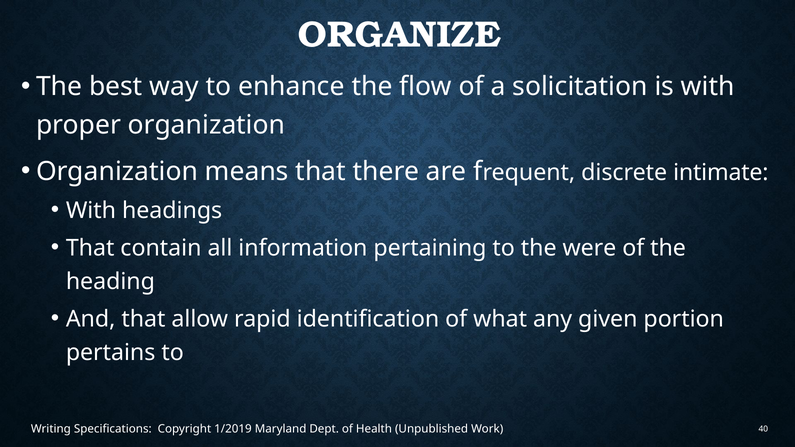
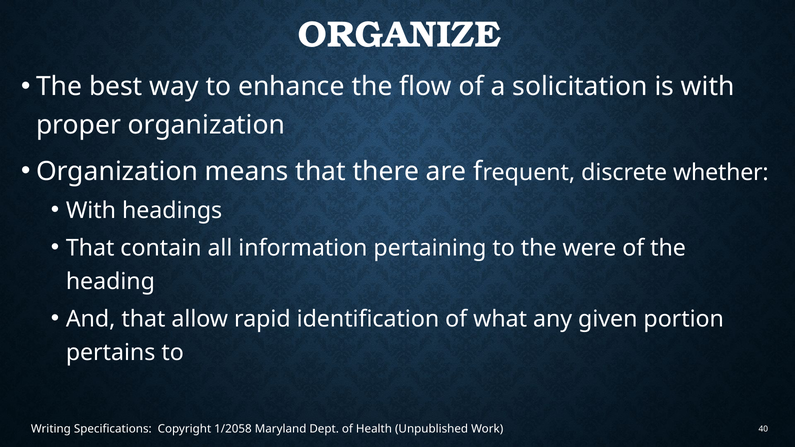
intimate: intimate -> whether
1/2019: 1/2019 -> 1/2058
